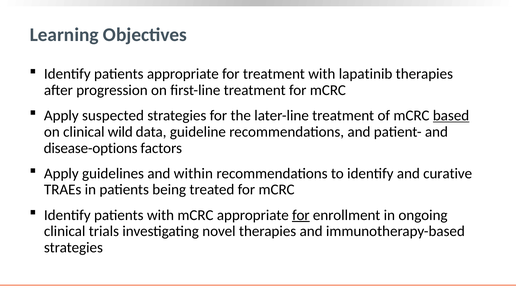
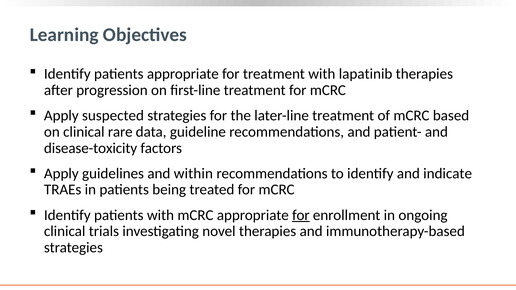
based underline: present -> none
wild: wild -> rare
disease-options: disease-options -> disease-toxicity
curative: curative -> indicate
